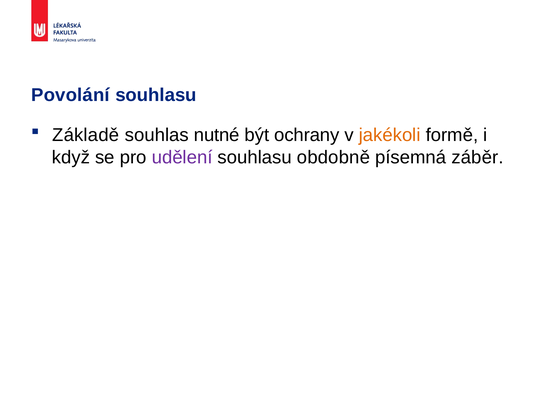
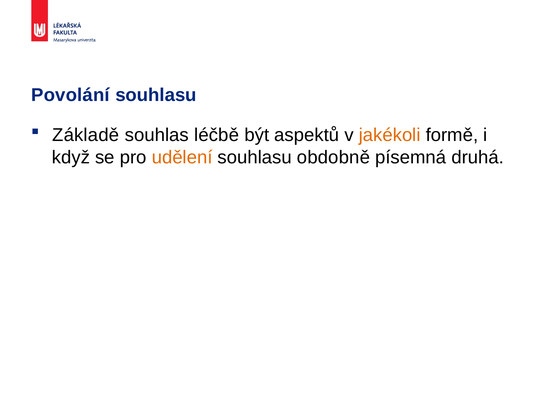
nutné: nutné -> léčbě
ochrany: ochrany -> aspektů
udělení colour: purple -> orange
záběr: záběr -> druhá
